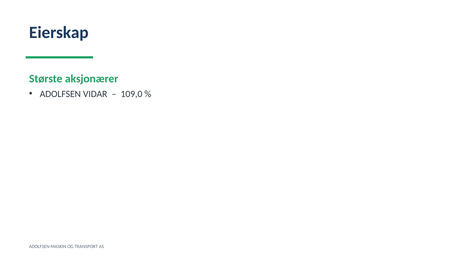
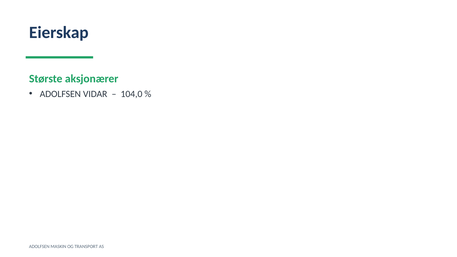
109,0: 109,0 -> 104,0
